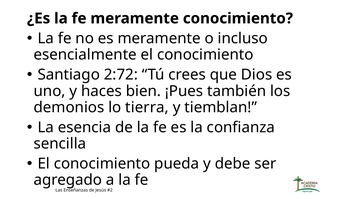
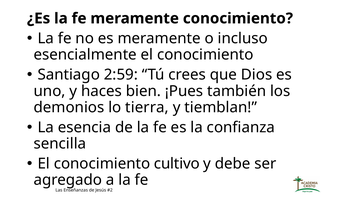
2:72: 2:72 -> 2:59
pueda: pueda -> cultivo
